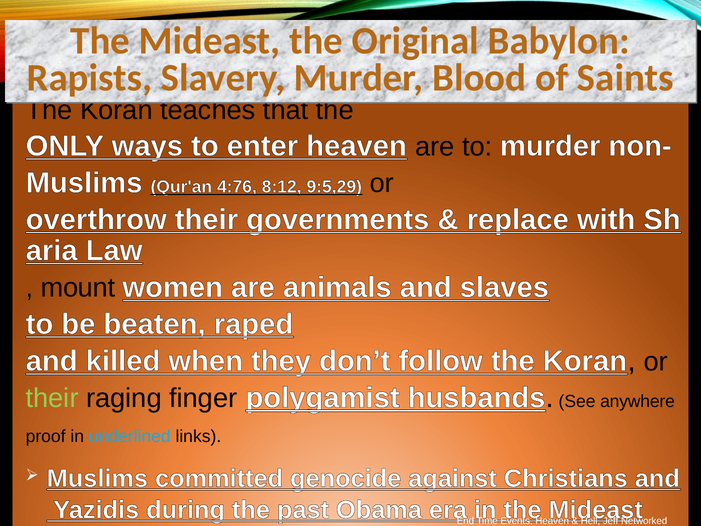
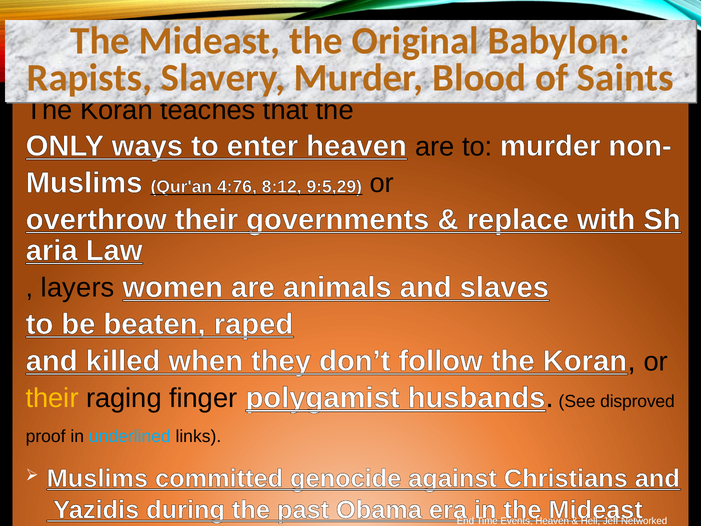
mount: mount -> layers
their at (52, 398) colour: light green -> yellow
anywhere: anywhere -> disproved
